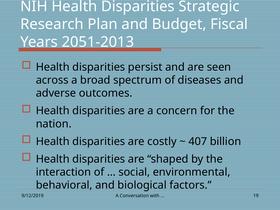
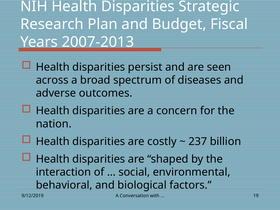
2051-2013: 2051-2013 -> 2007-2013
407: 407 -> 237
